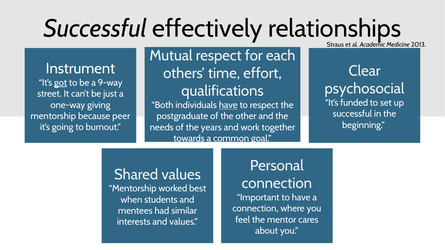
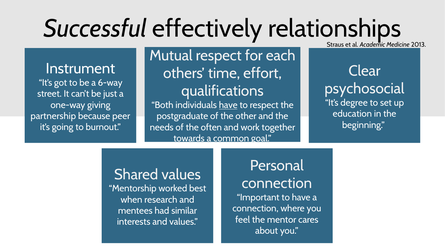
got underline: present -> none
9-way: 9-way -> 6-way
funded: funded -> degree
successful at (352, 114): successful -> education
mentorship at (53, 116): mentorship -> partnership
years: years -> often
students: students -> research
